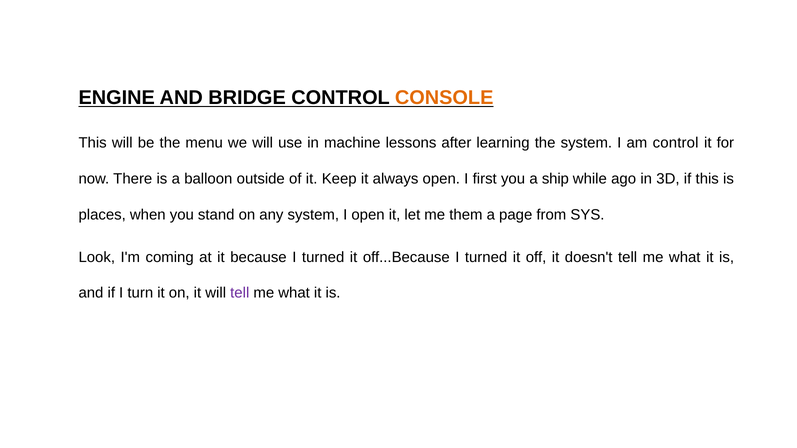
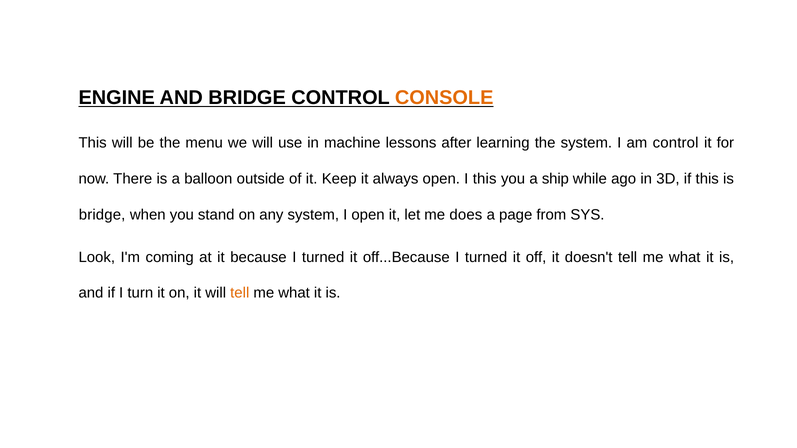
I first: first -> this
places at (102, 215): places -> bridge
them: them -> does
tell at (240, 293) colour: purple -> orange
